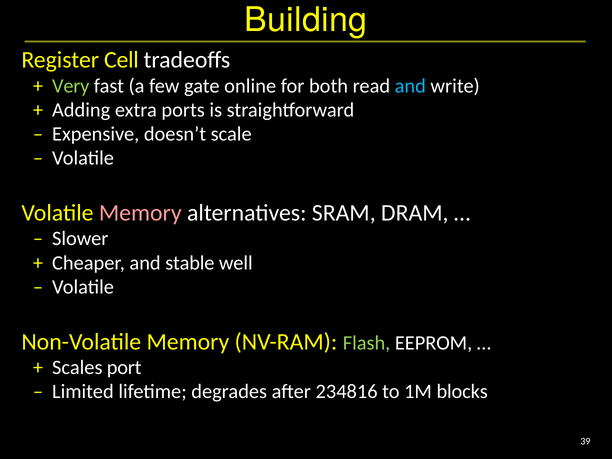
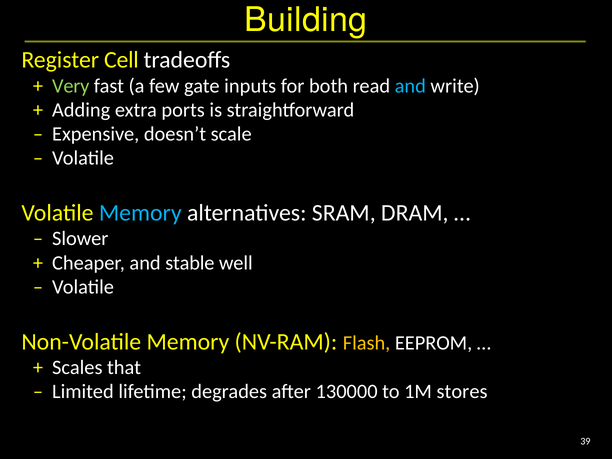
online: online -> inputs
Memory at (140, 213) colour: pink -> light blue
Flash colour: light green -> yellow
port: port -> that
234816: 234816 -> 130000
blocks: blocks -> stores
